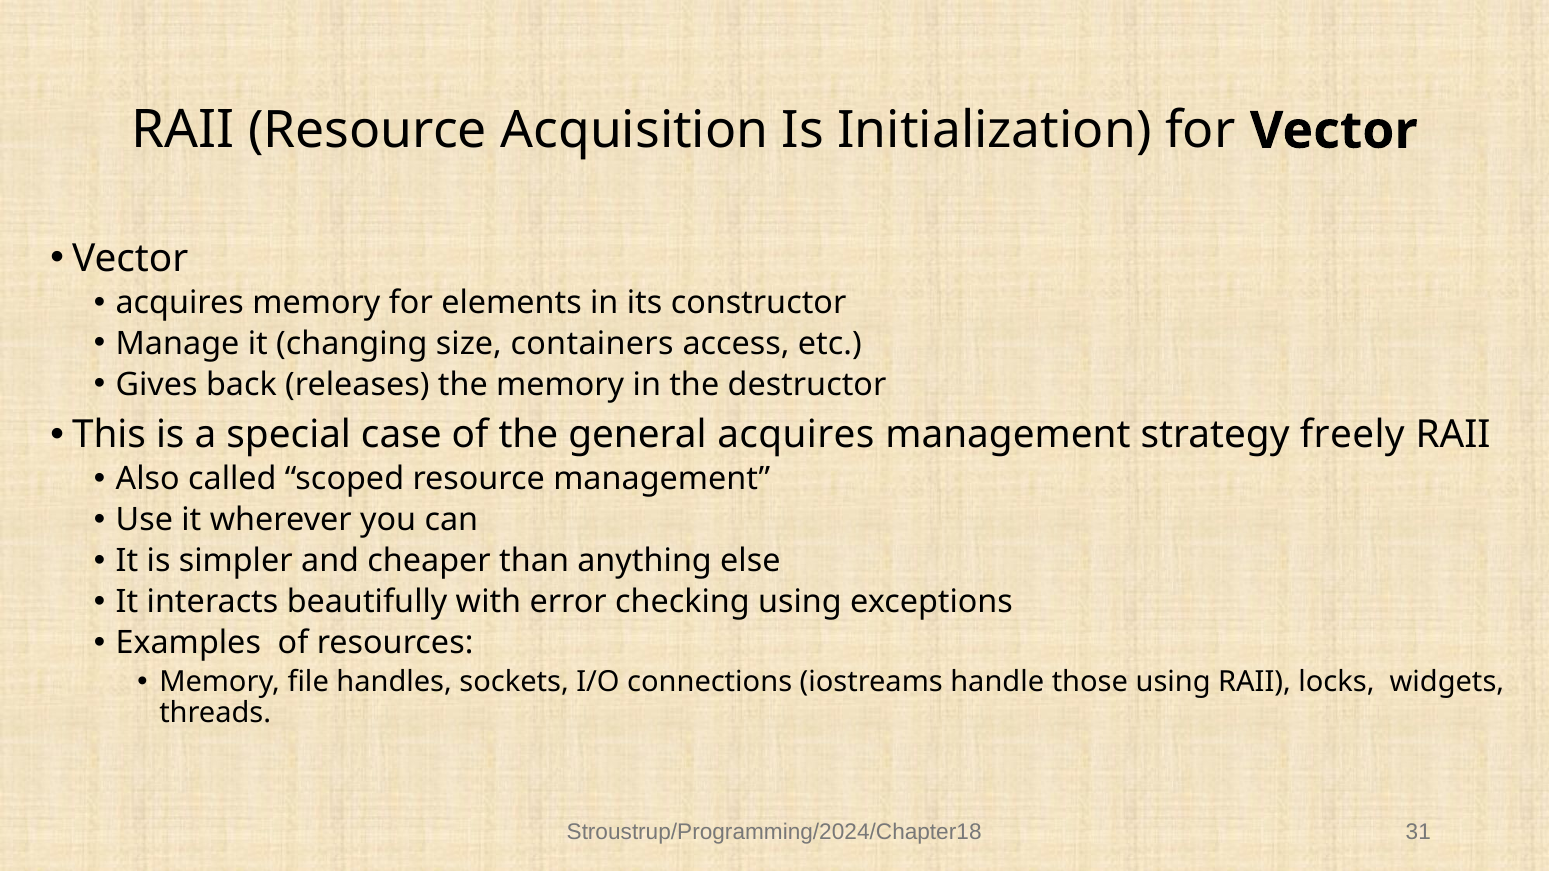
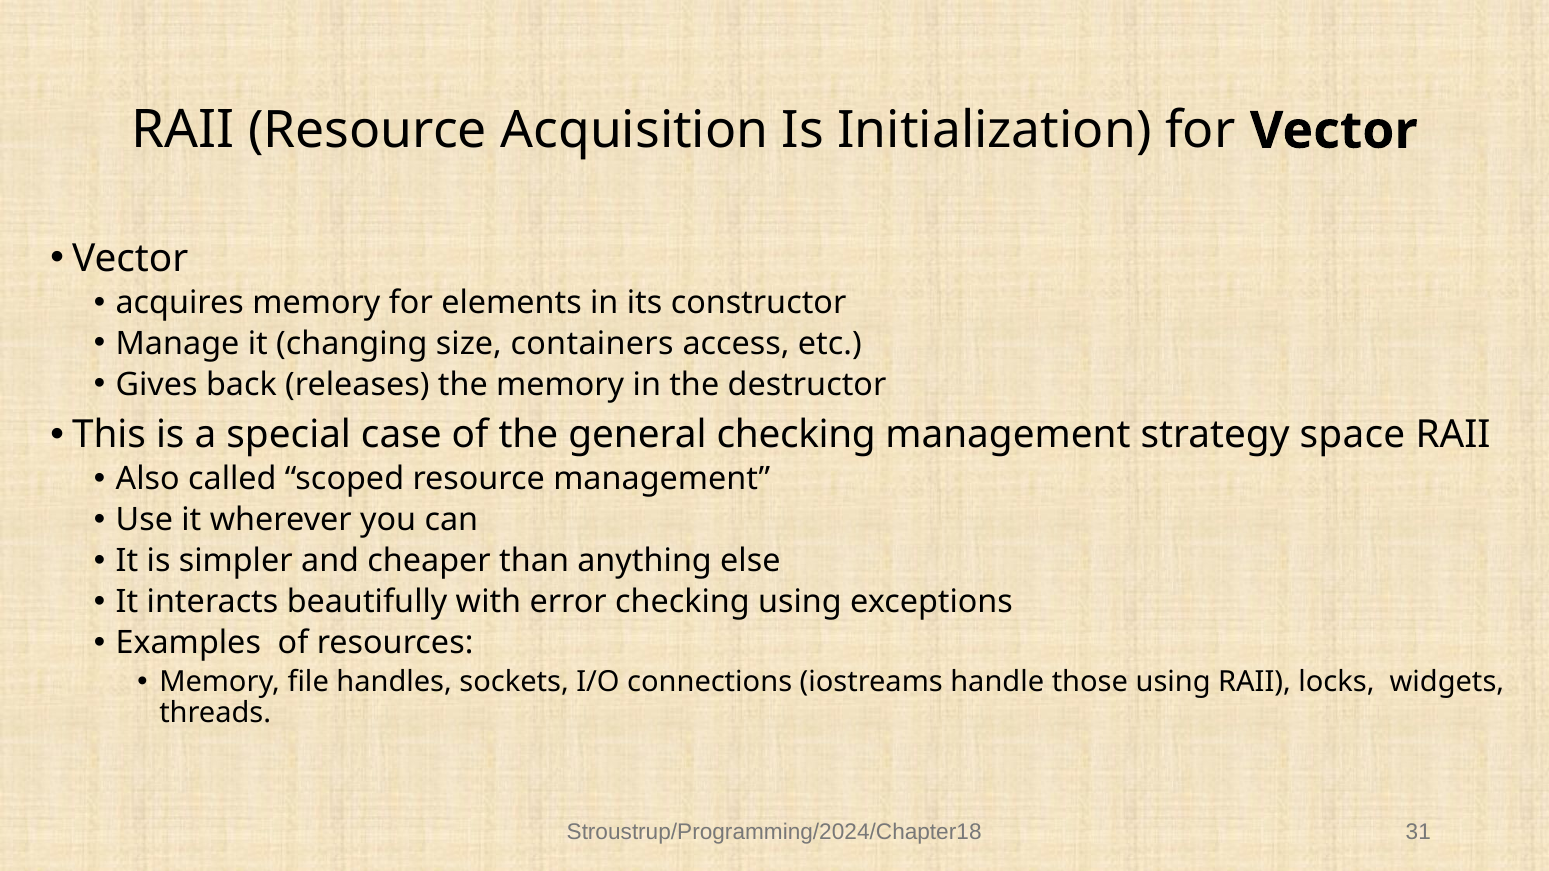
general acquires: acquires -> checking
freely: freely -> space
